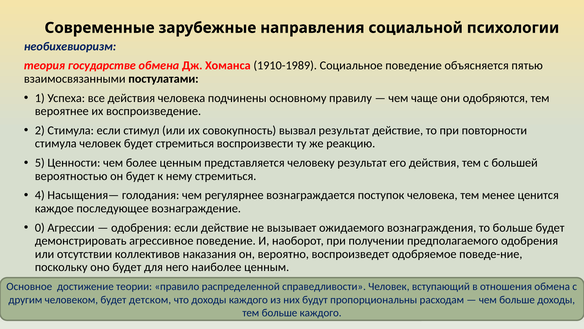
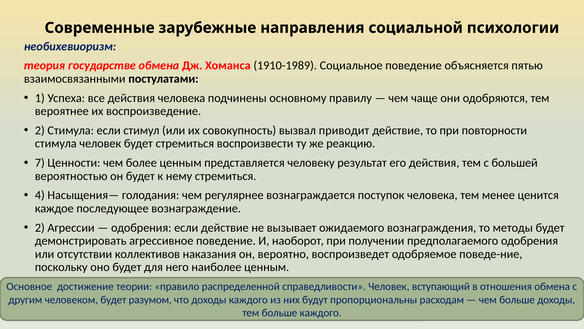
вызвал результат: результат -> приводит
5: 5 -> 7
0 at (40, 227): 0 -> 2
то больше: больше -> методы
детском: детском -> разумом
